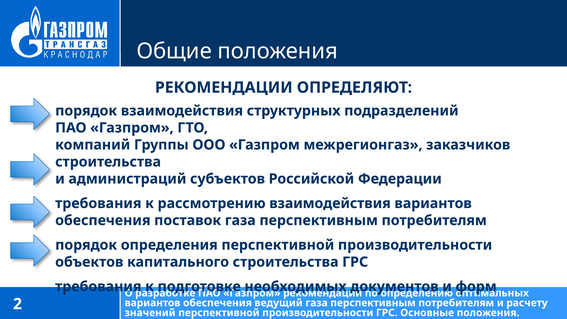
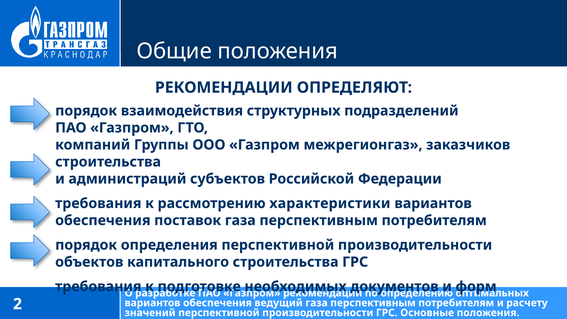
рассмотрению взаимодействия: взаимодействия -> характеристики
